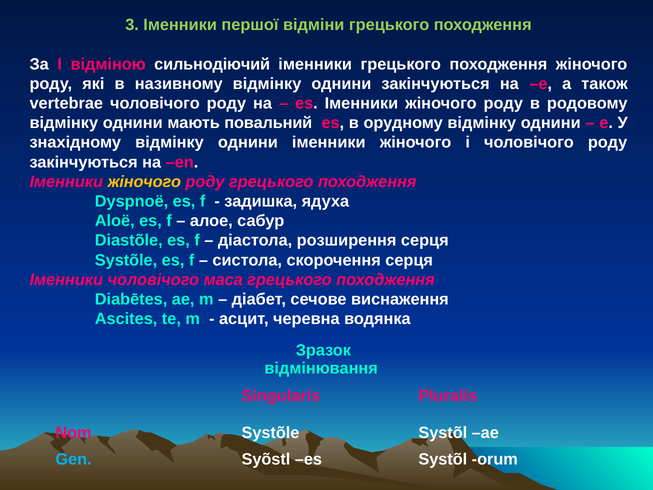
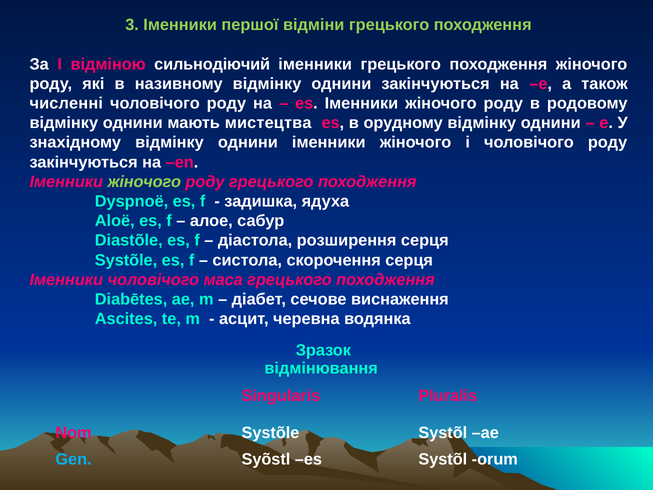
vertebrae: vertebrae -> численні
повальний: повальний -> мистецтва
жіночого at (144, 182) colour: yellow -> light green
